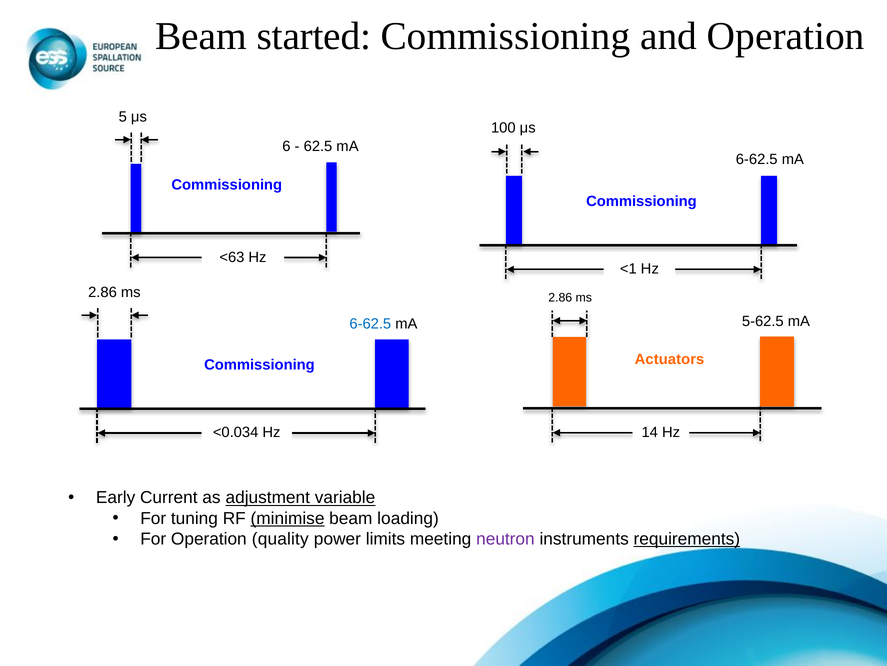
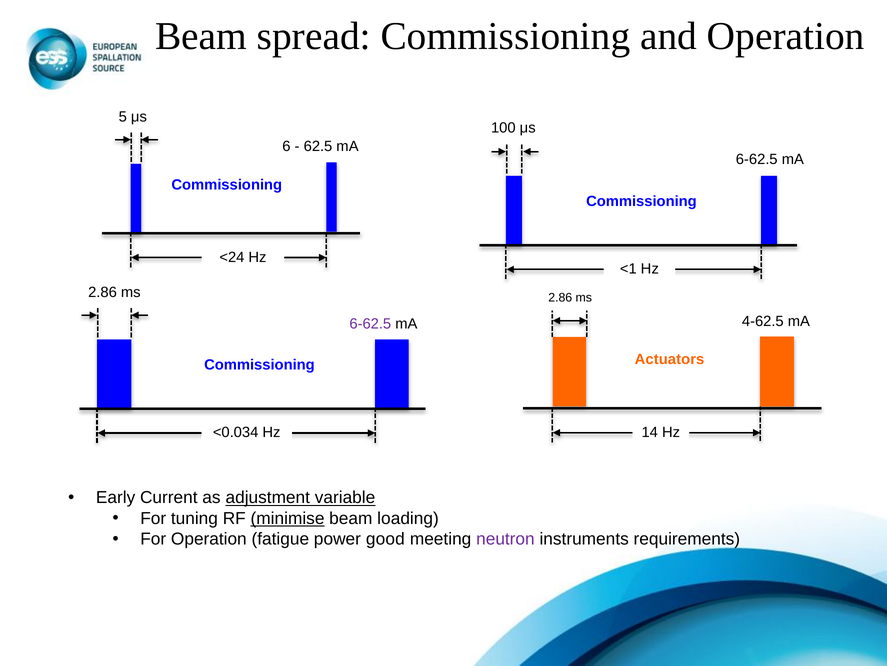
started: started -> spread
<63: <63 -> <24
5-62.5: 5-62.5 -> 4-62.5
6-62.5 at (370, 324) colour: blue -> purple
quality: quality -> fatigue
limits: limits -> good
requirements underline: present -> none
